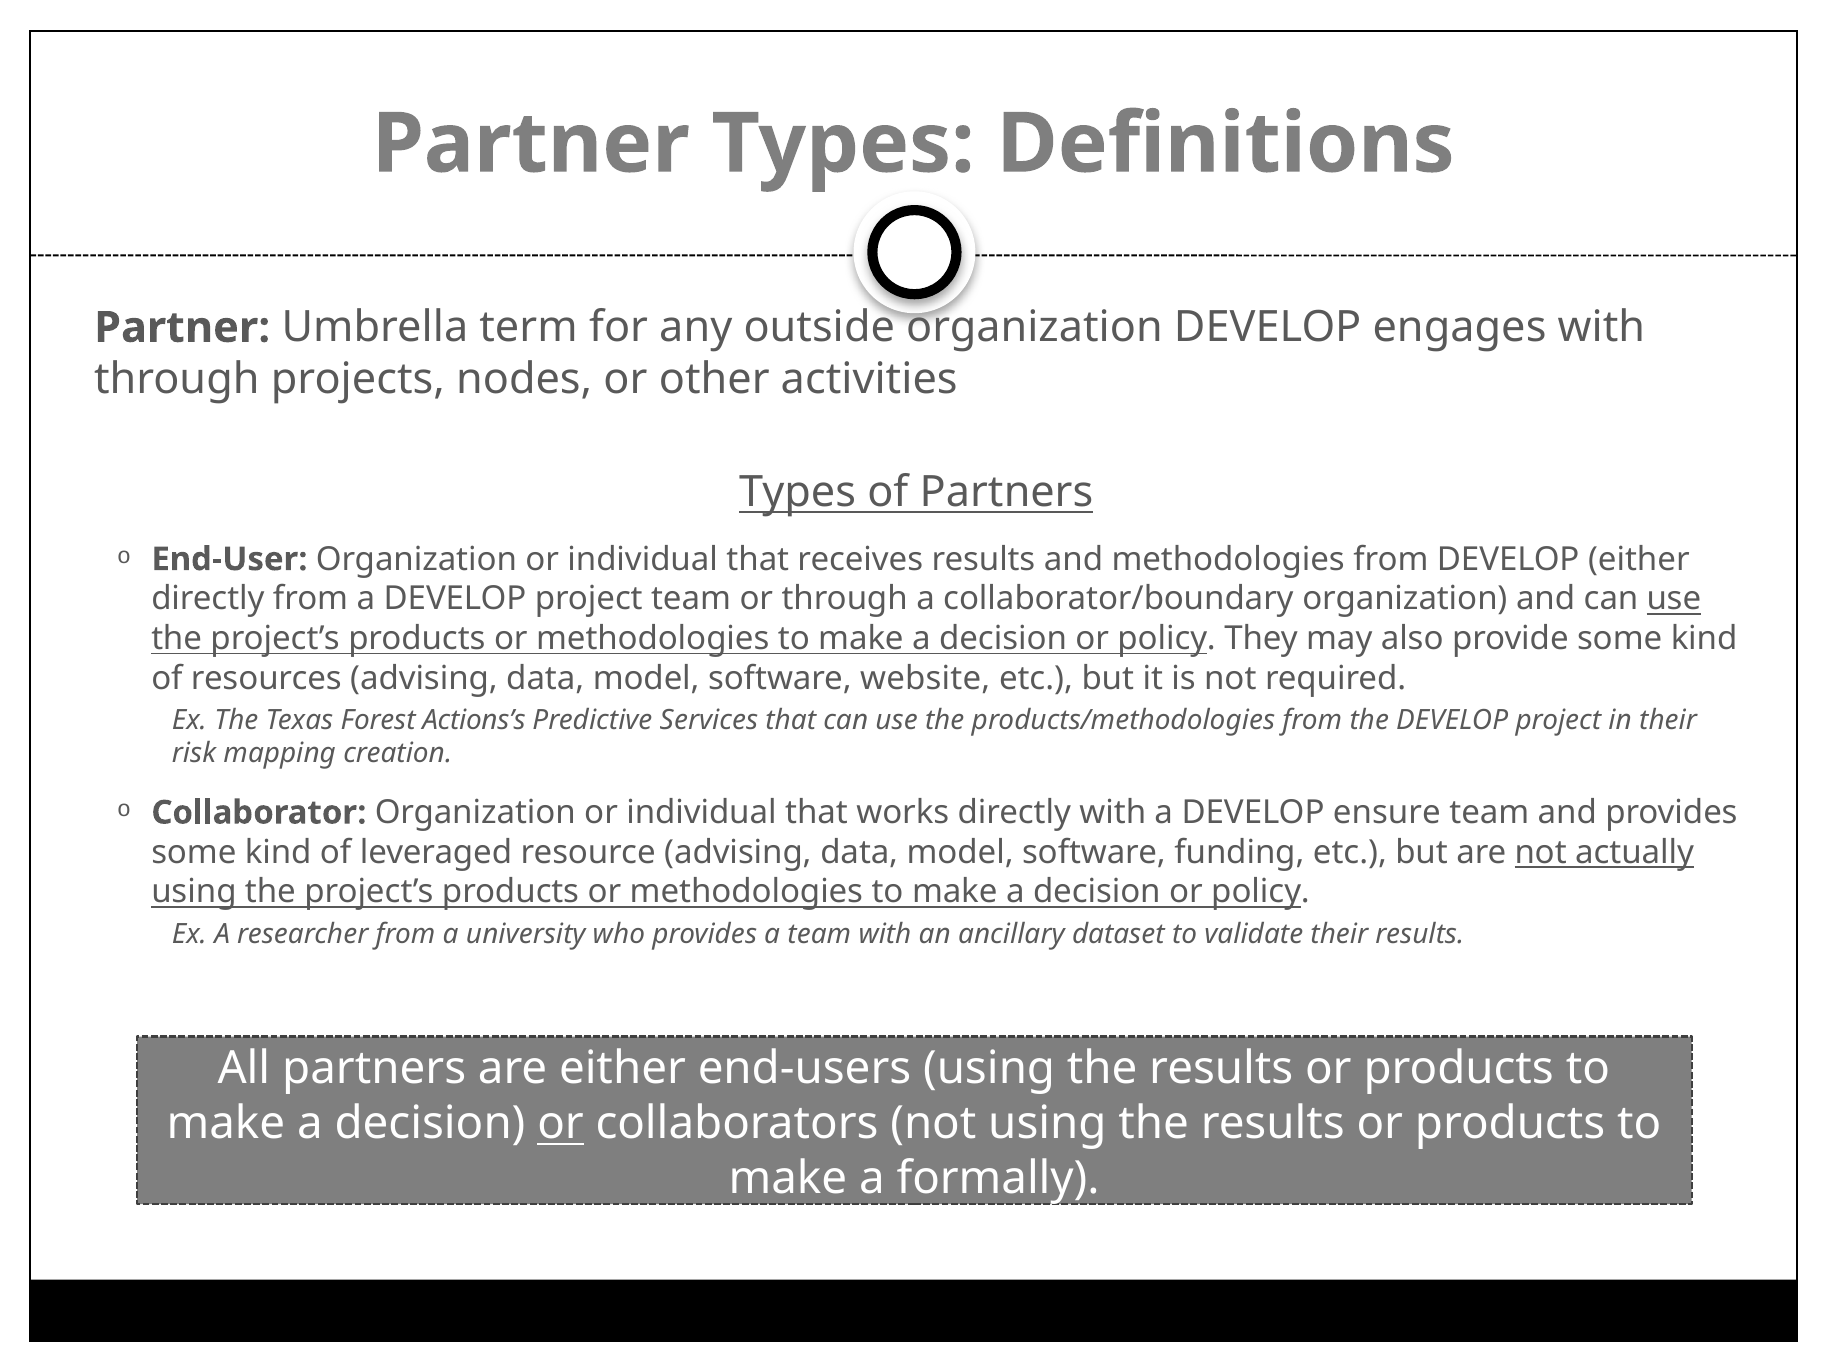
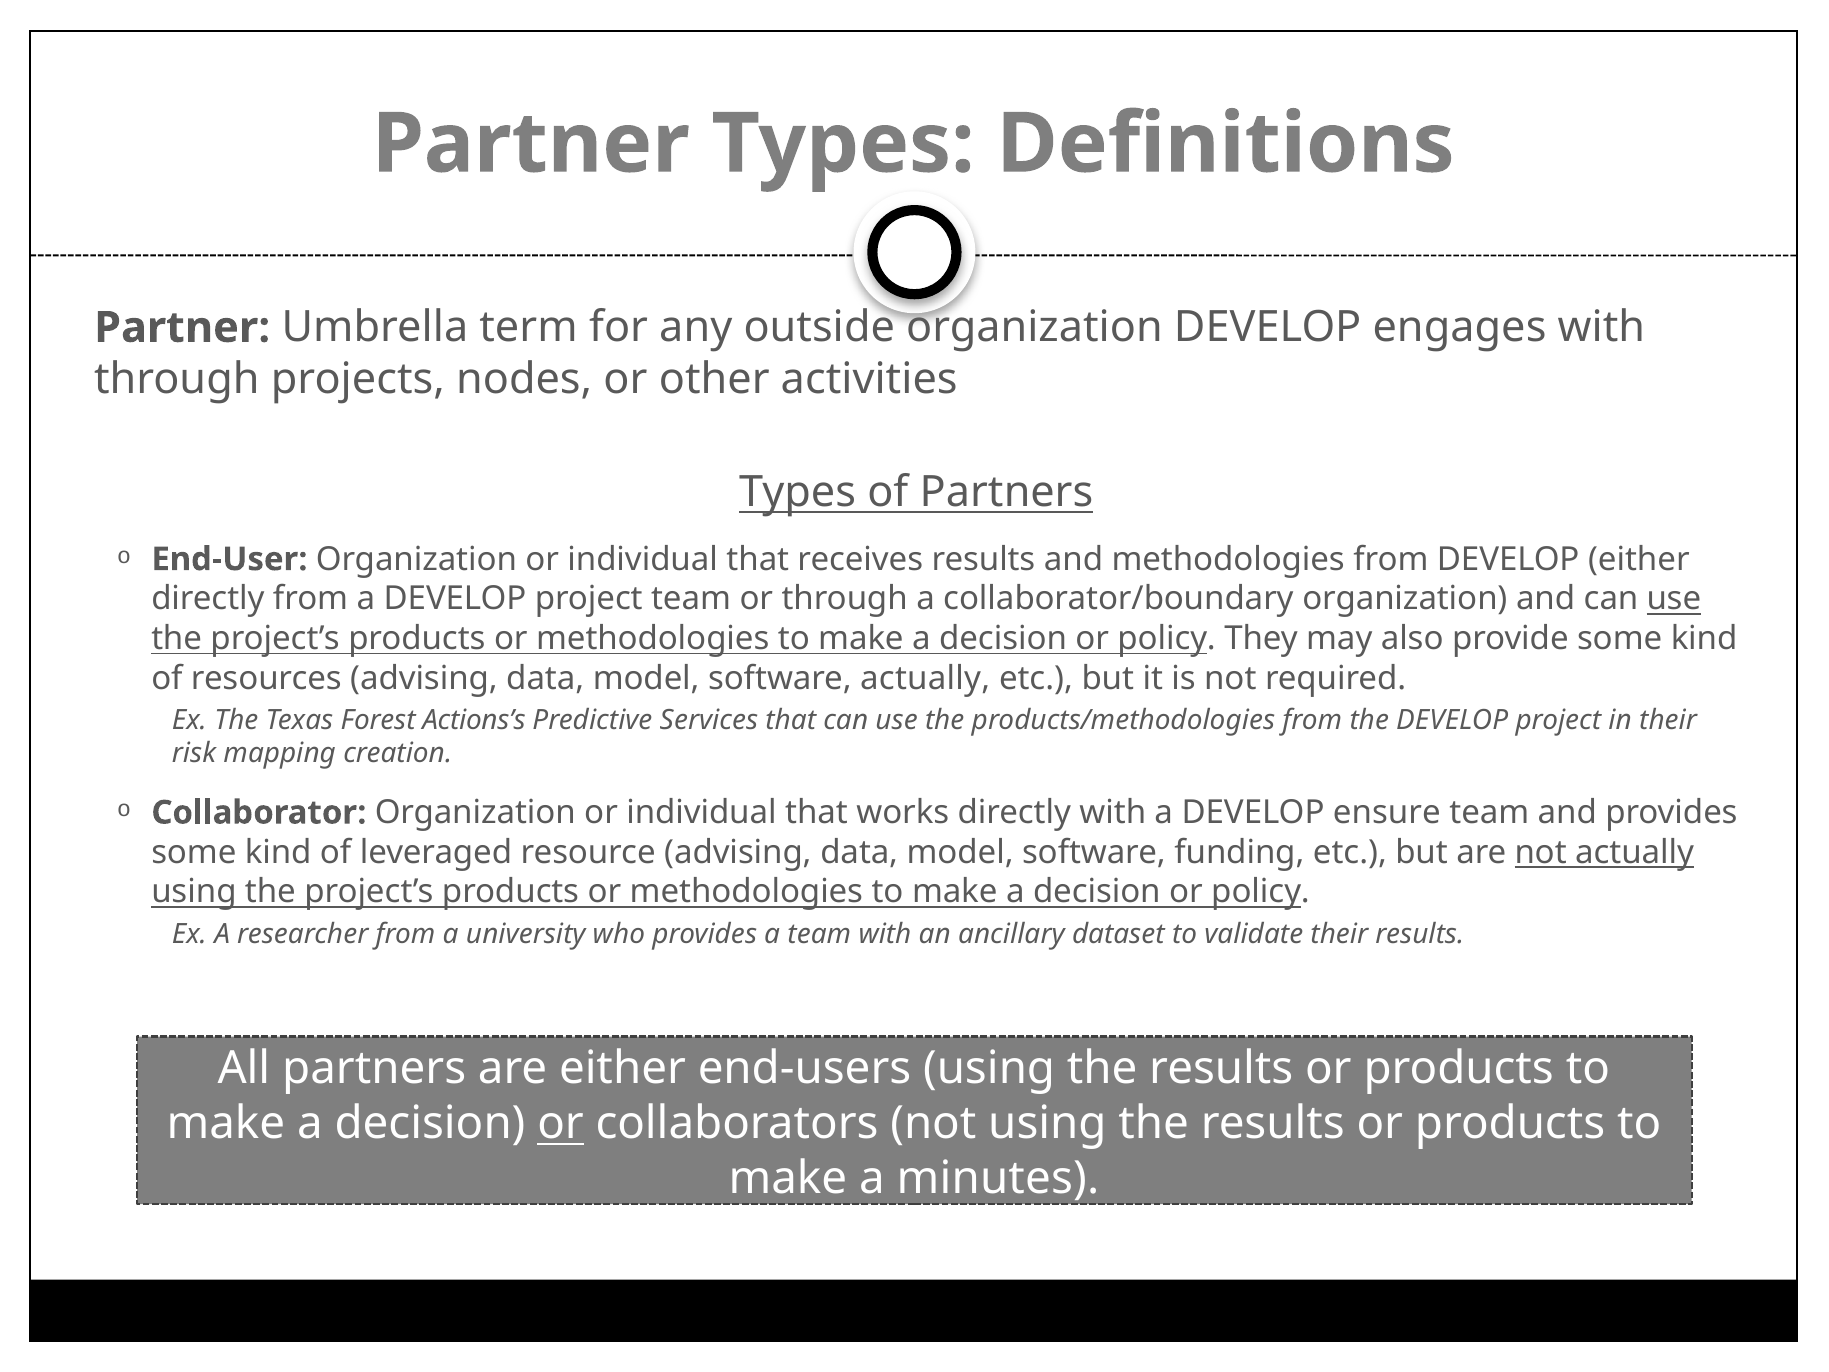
software website: website -> actually
formally: formally -> minutes
